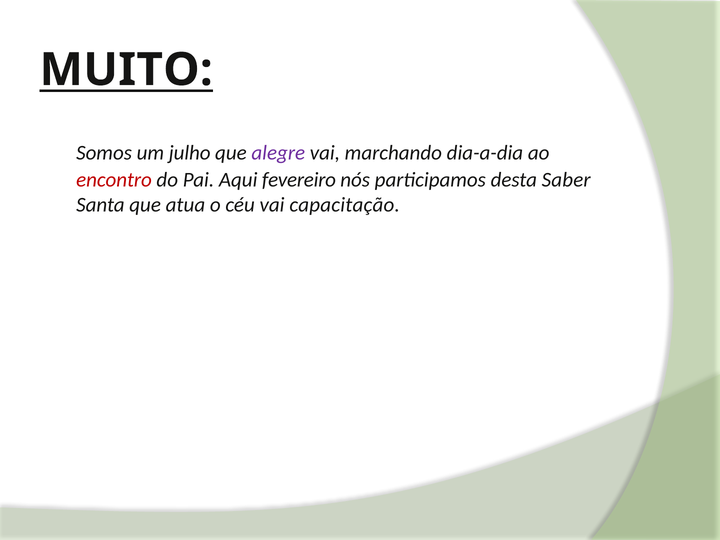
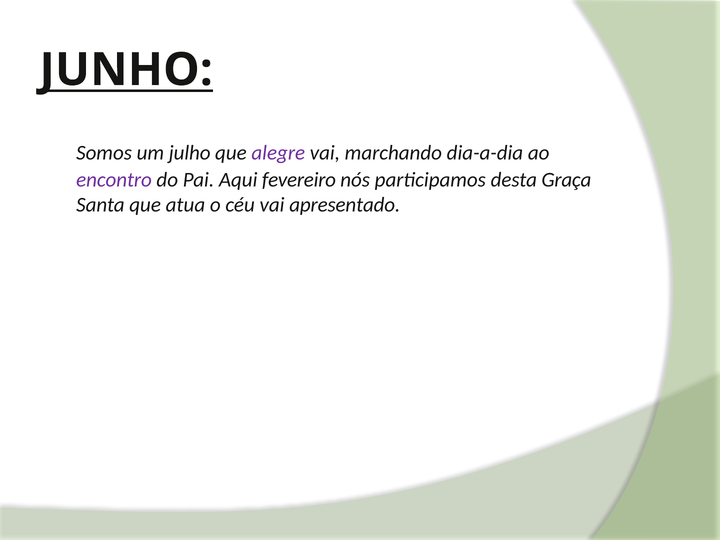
MUITO: MUITO -> JUNHO
encontro colour: red -> purple
Saber: Saber -> Graça
capacitação: capacitação -> apresentado
